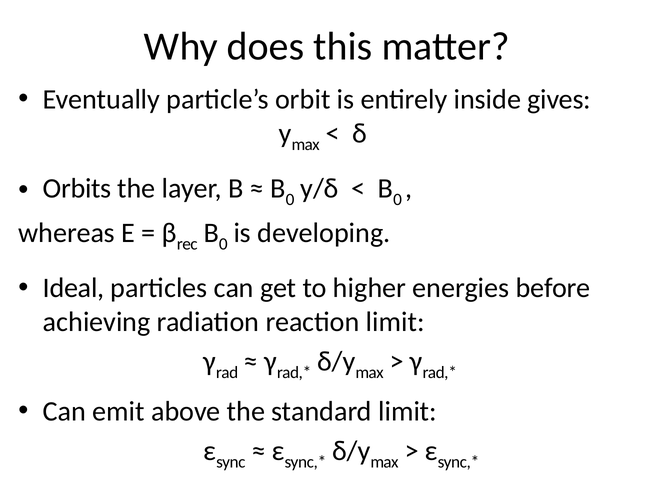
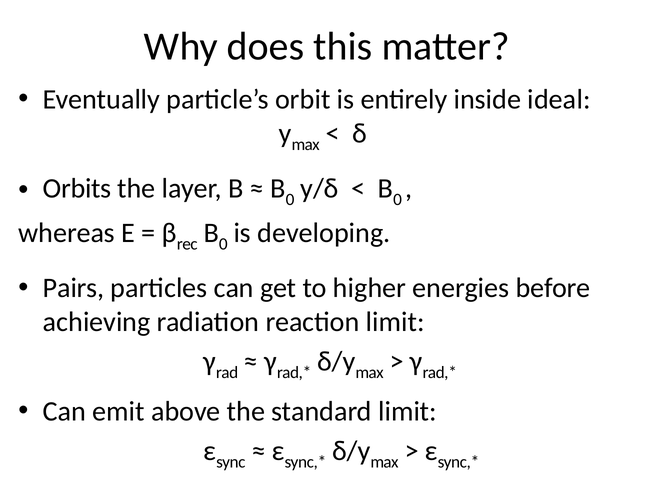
gives: gives -> ideal
Ideal: Ideal -> Pairs
